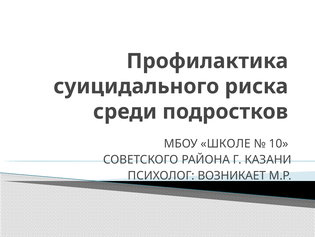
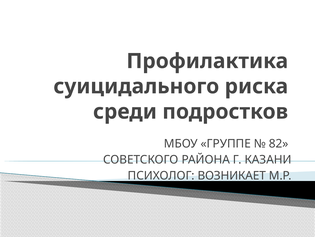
ШКОЛЕ: ШКОЛЕ -> ГРУППЕ
10: 10 -> 82
